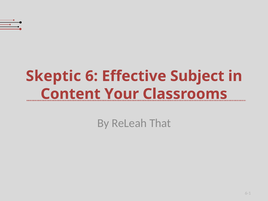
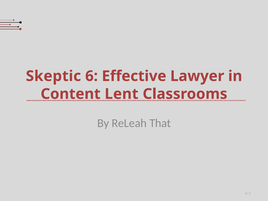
Subject: Subject -> Lawyer
Your: Your -> Lent
